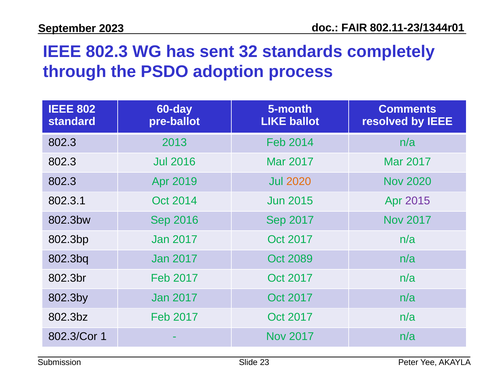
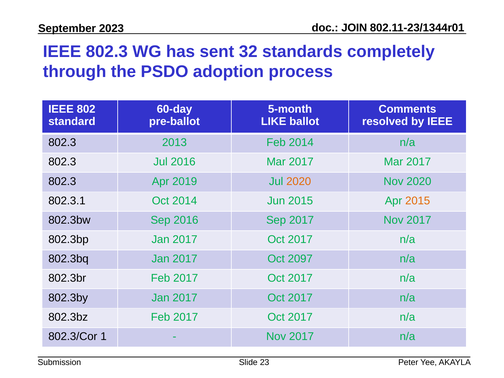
FAIR: FAIR -> JOIN
2015 at (418, 201) colour: purple -> orange
2089: 2089 -> 2097
